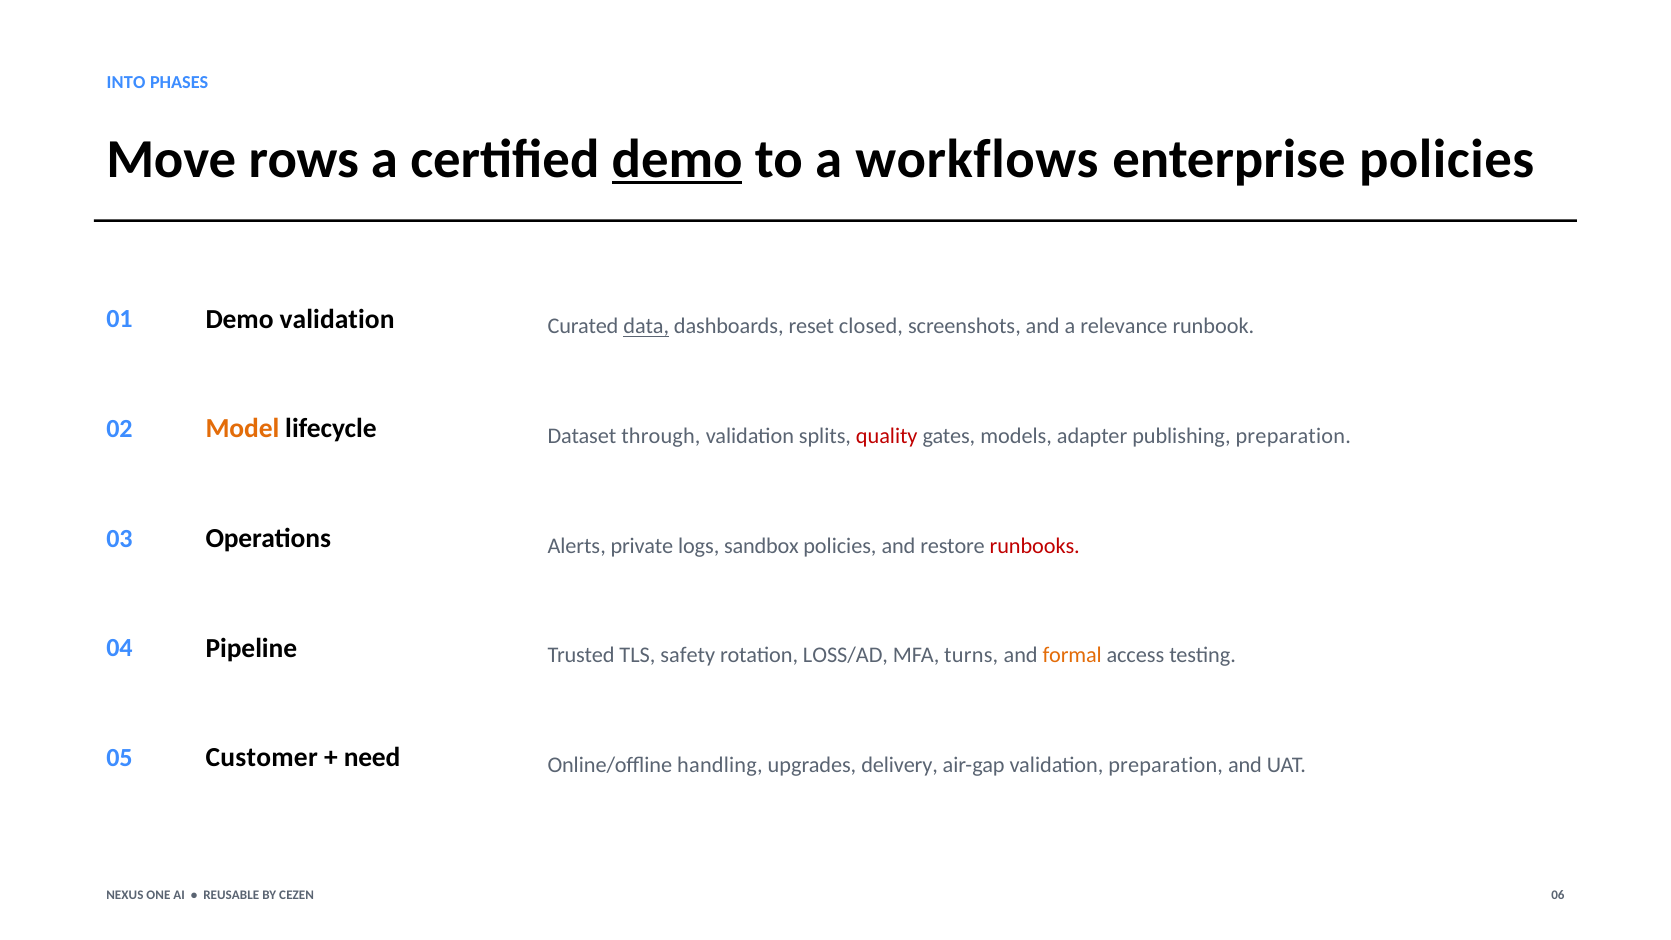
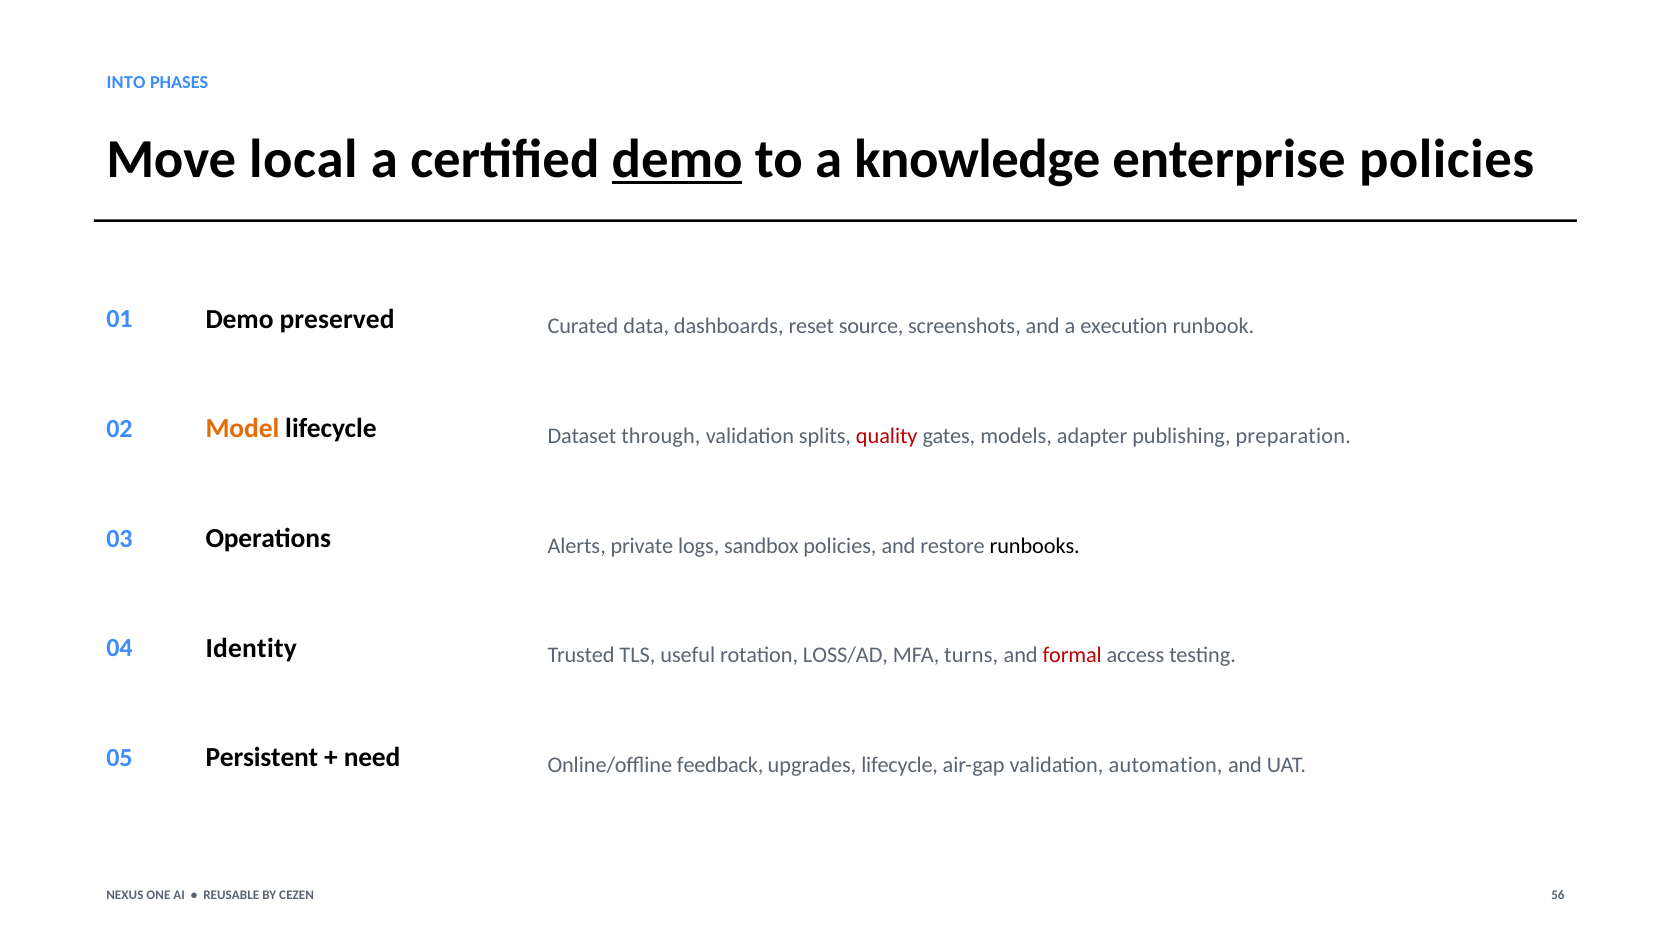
rows: rows -> local
workflows: workflows -> knowledge
Demo validation: validation -> preserved
data underline: present -> none
closed: closed -> source
relevance: relevance -> execution
runbooks colour: red -> black
Pipeline: Pipeline -> Identity
safety: safety -> useful
formal colour: orange -> red
Customer: Customer -> Persistent
handling: handling -> feedback
upgrades delivery: delivery -> lifecycle
validation preparation: preparation -> automation
06: 06 -> 56
